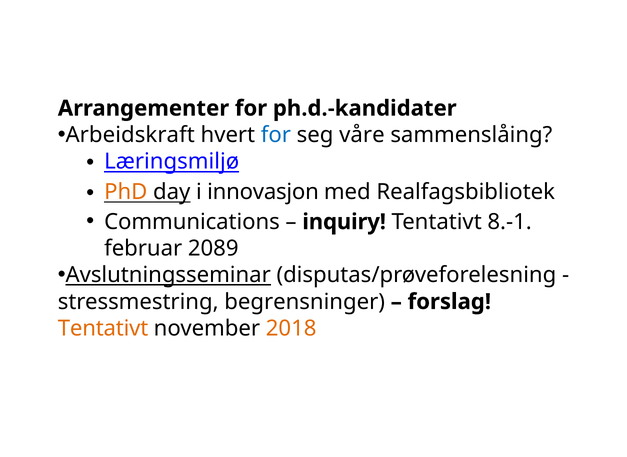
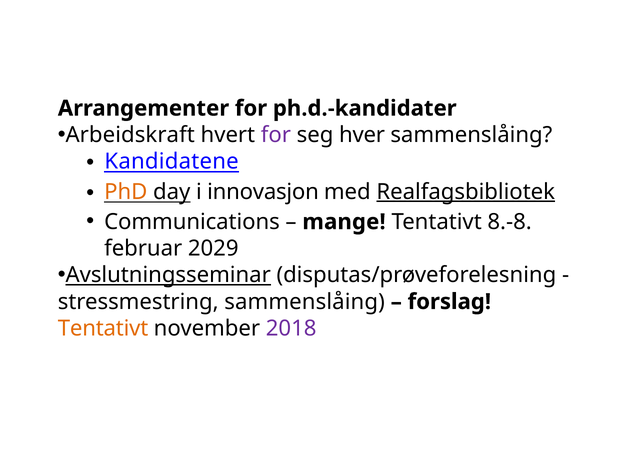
for at (276, 135) colour: blue -> purple
våre: våre -> hver
Læringsmiljø: Læringsmiljø -> Kandidatene
Realfagsbibliotek underline: none -> present
inquiry: inquiry -> mange
8.-1: 8.-1 -> 8.-8
2089: 2089 -> 2029
stressmestring begrensninger: begrensninger -> sammenslåing
2018 colour: orange -> purple
